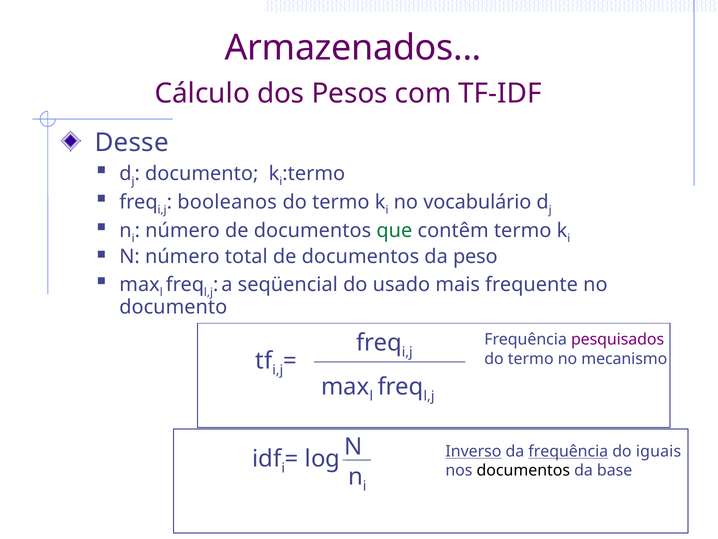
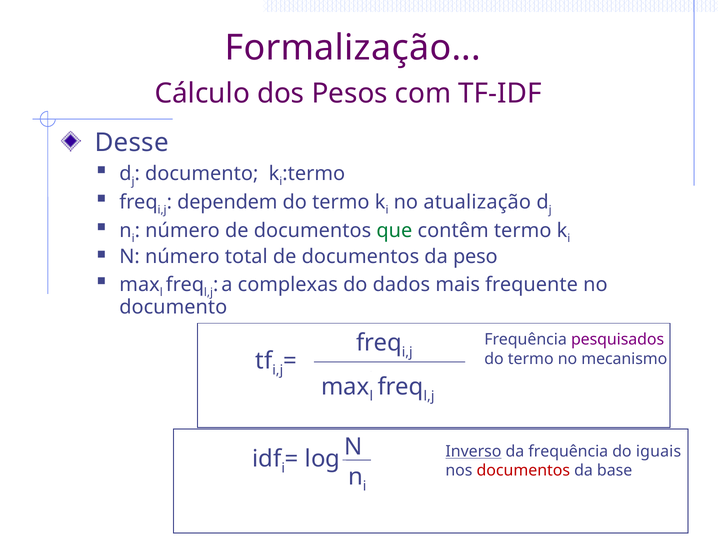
Armazenados: Armazenados -> Formalização
booleanos: booleanos -> dependem
vocabulário: vocabulário -> atualização
seqüencial: seqüencial -> complexas
usado: usado -> dados
frequência at (568, 451) underline: present -> none
documentos at (523, 470) colour: black -> red
